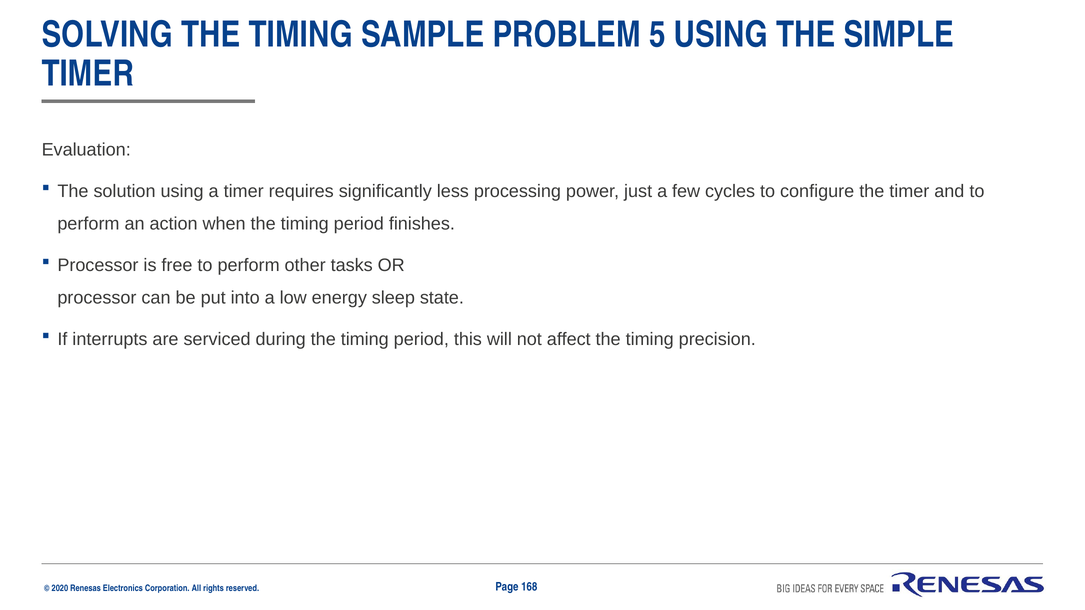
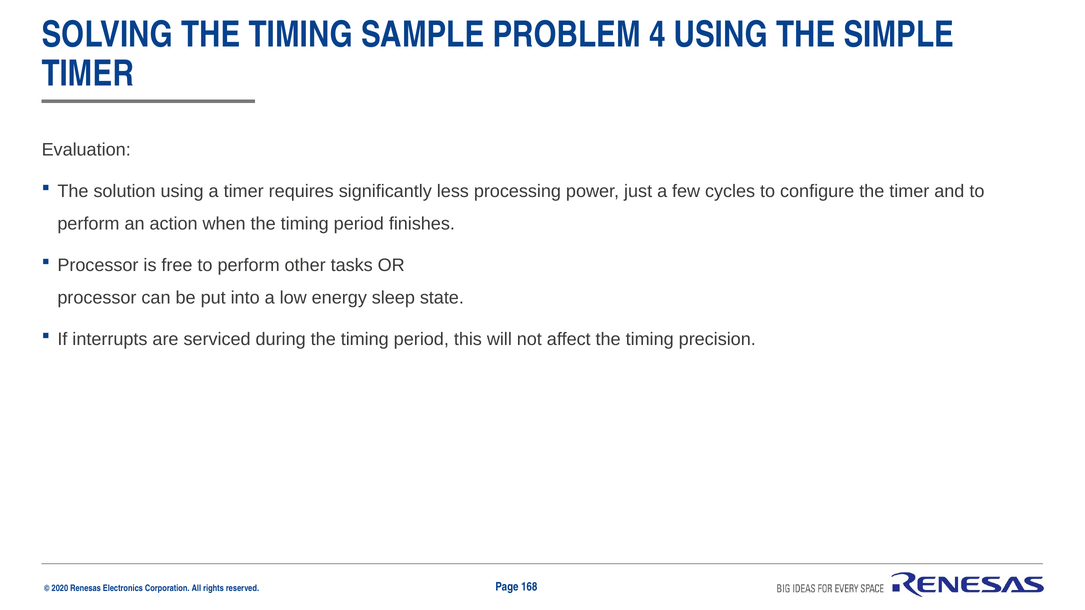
5: 5 -> 4
